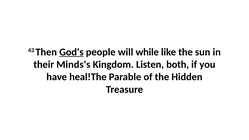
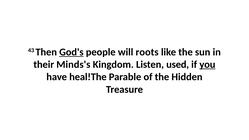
while: while -> roots
both: both -> used
you underline: none -> present
